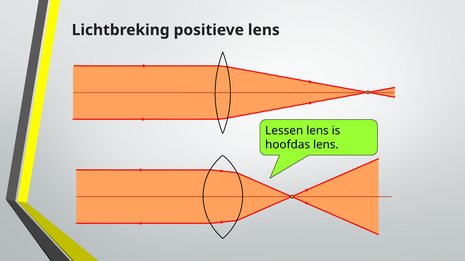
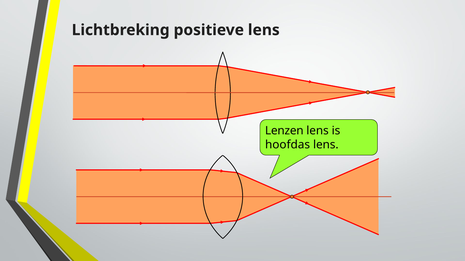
Lessen: Lessen -> Lenzen
